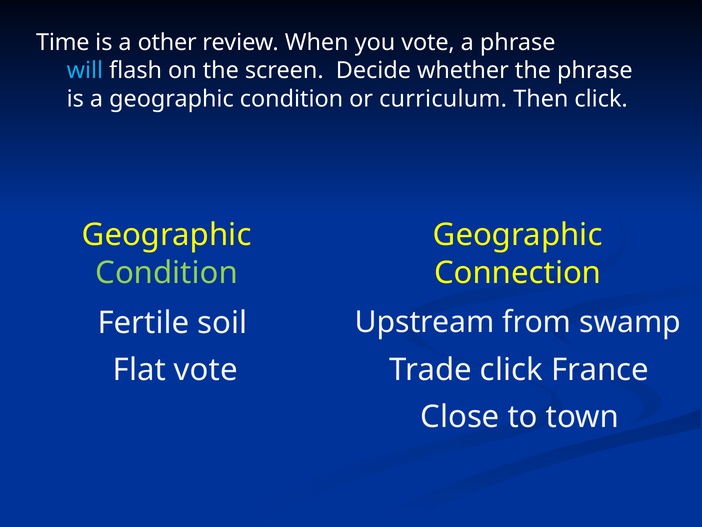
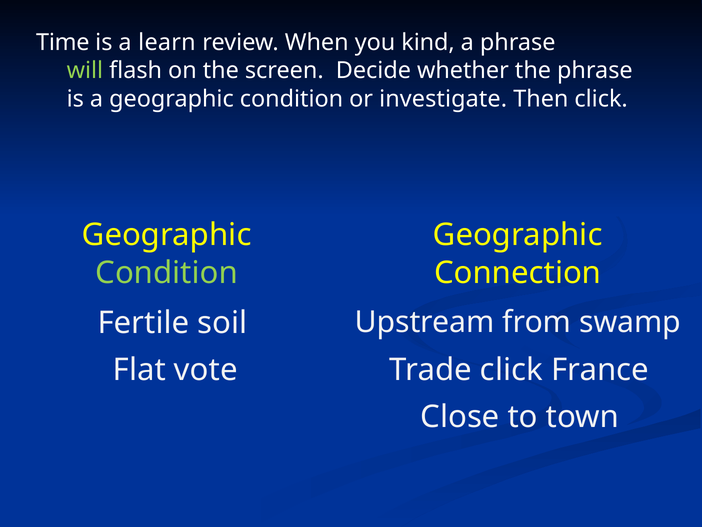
other: other -> learn
you vote: vote -> kind
will colour: light blue -> light green
curriculum: curriculum -> investigate
